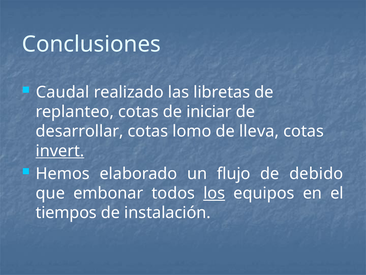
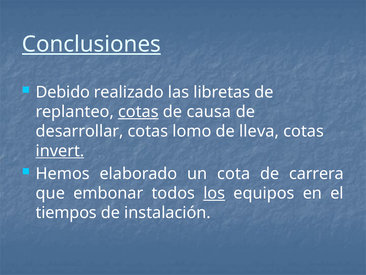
Conclusiones underline: none -> present
Caudal: Caudal -> Debido
cotas at (138, 112) underline: none -> present
iniciar: iniciar -> causa
flujo: flujo -> cota
debido: debido -> carrera
